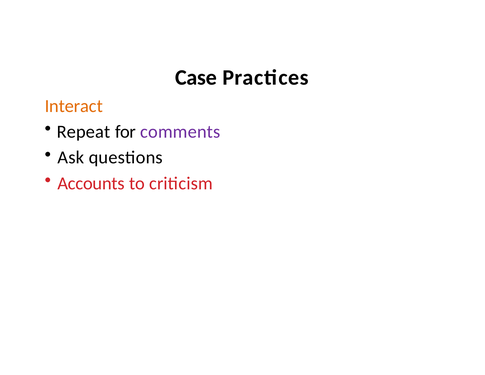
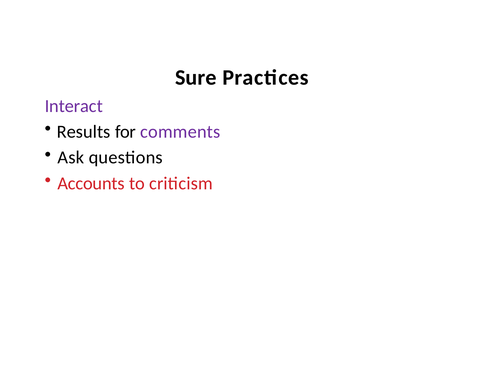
Case: Case -> Sure
Interact colour: orange -> purple
Repeat: Repeat -> Results
